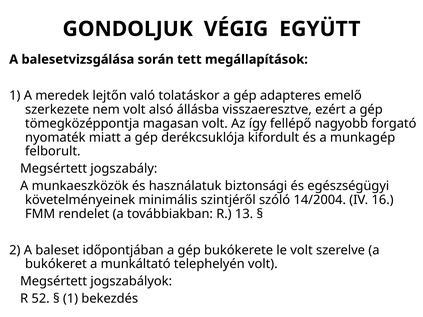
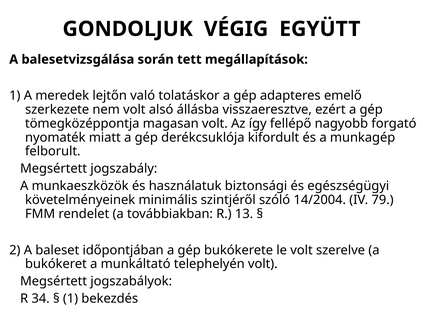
16: 16 -> 79
52: 52 -> 34
